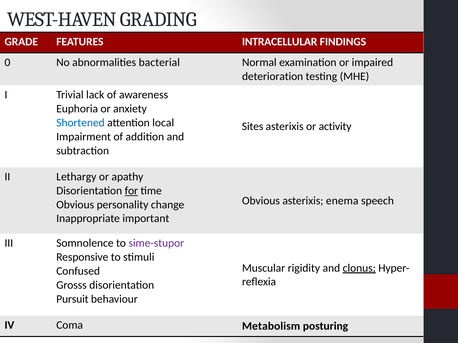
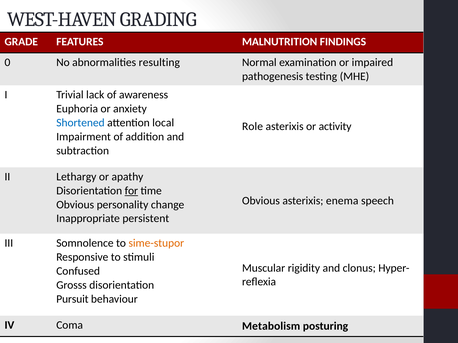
INTRACELLULAR: INTRACELLULAR -> MALNUTRITION
bacterial: bacterial -> resulting
deterioration: deterioration -> pathogenesis
Sites: Sites -> Role
important: important -> persistent
sime-stupor colour: purple -> orange
clonus underline: present -> none
